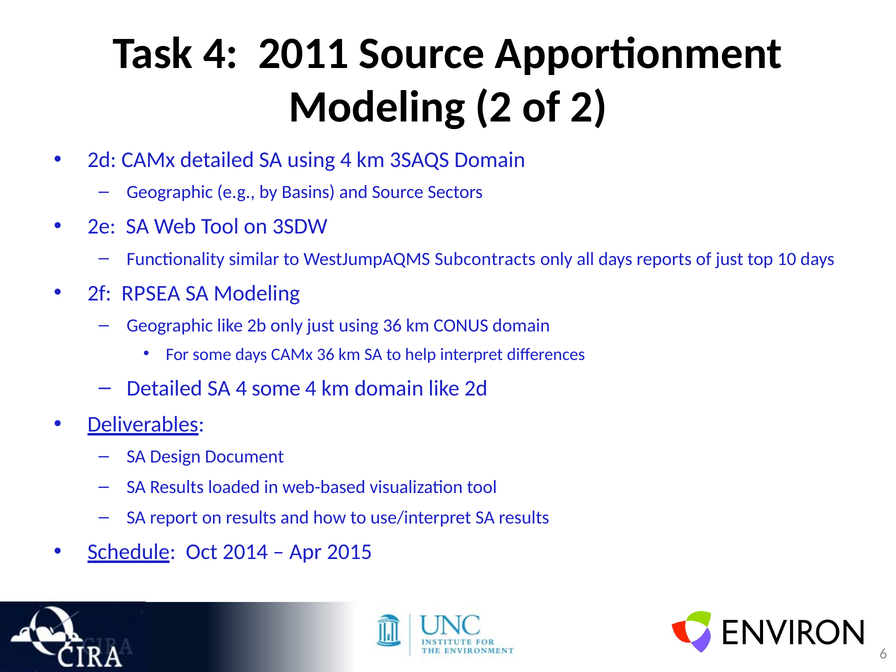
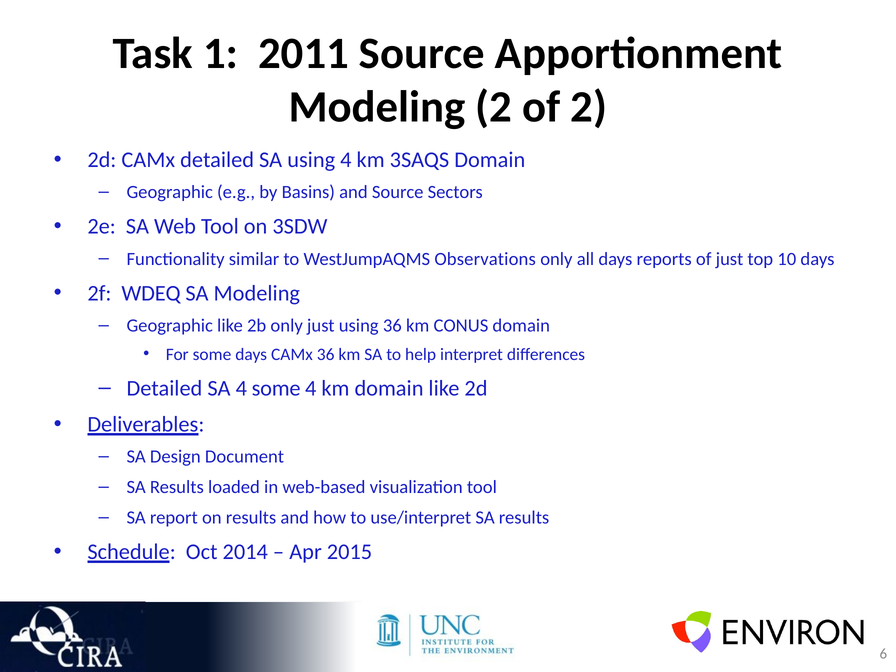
Task 4: 4 -> 1
Subcontracts: Subcontracts -> Observations
RPSEA: RPSEA -> WDEQ
